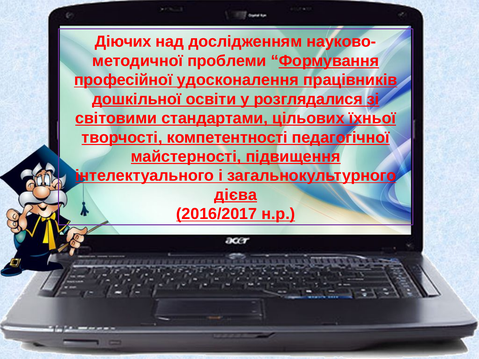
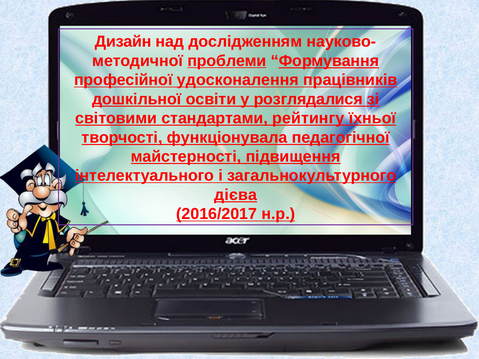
Діючих: Діючих -> Дизайн
проблеми underline: none -> present
цільових: цільових -> рейтингу
компетентності: компетентності -> функціонувала
